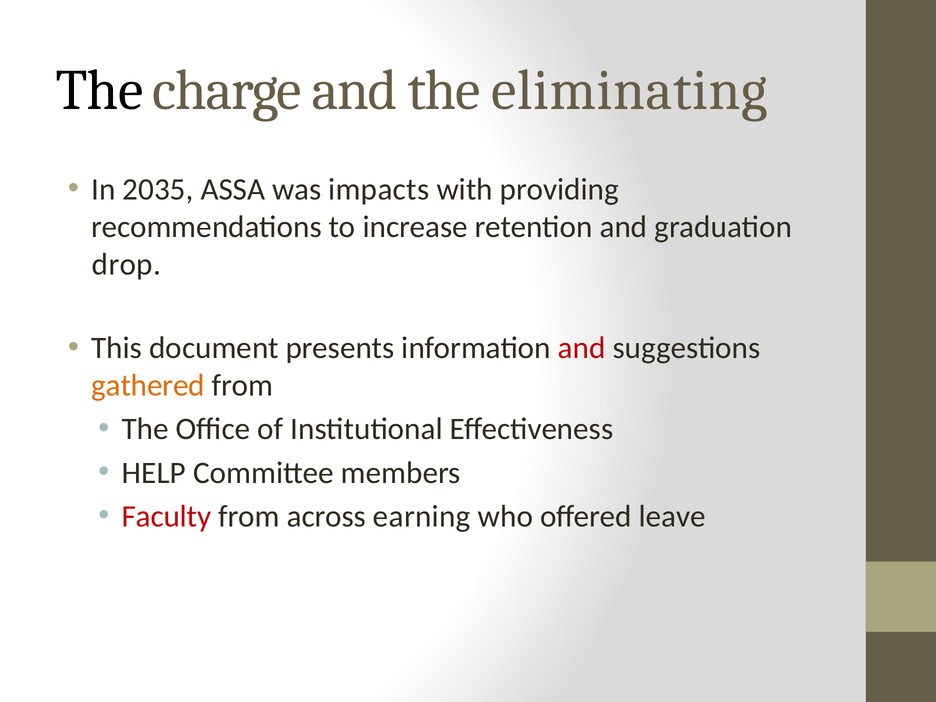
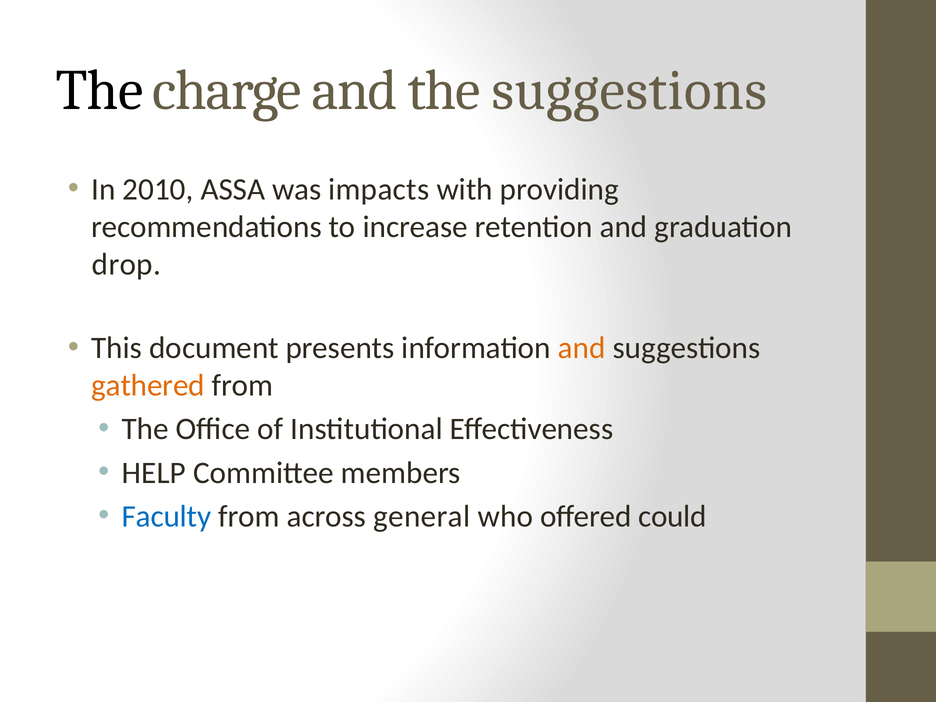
the eliminating: eliminating -> suggestions
2035: 2035 -> 2010
and at (582, 348) colour: red -> orange
Faculty colour: red -> blue
earning: earning -> general
leave: leave -> could
